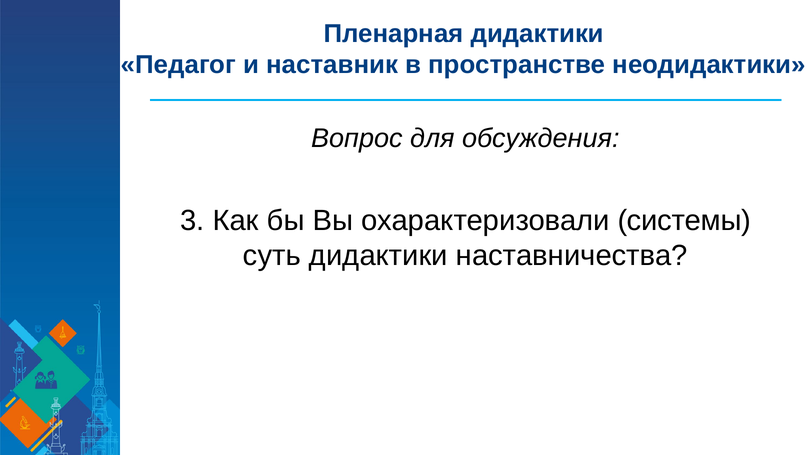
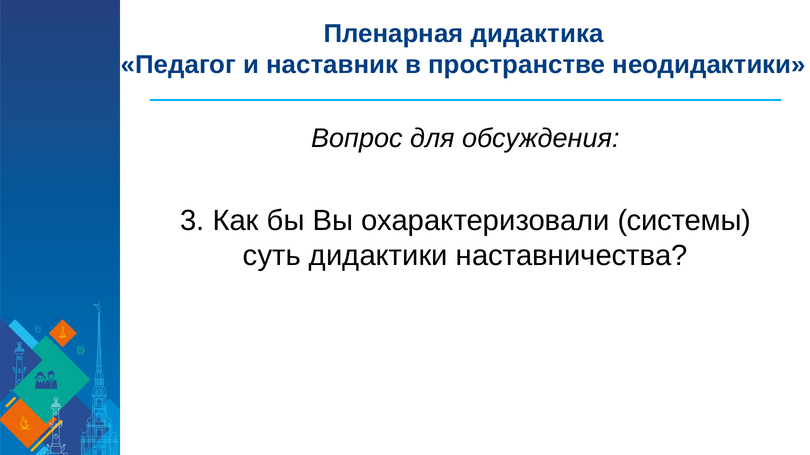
Пленарная дидактики: дидактики -> дидактика
